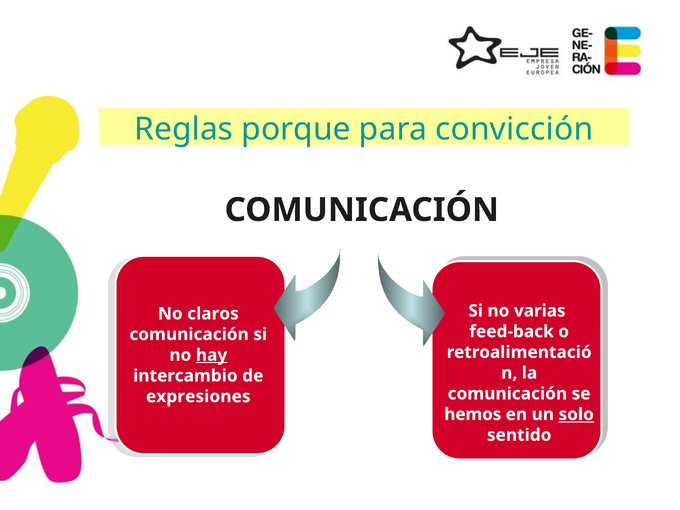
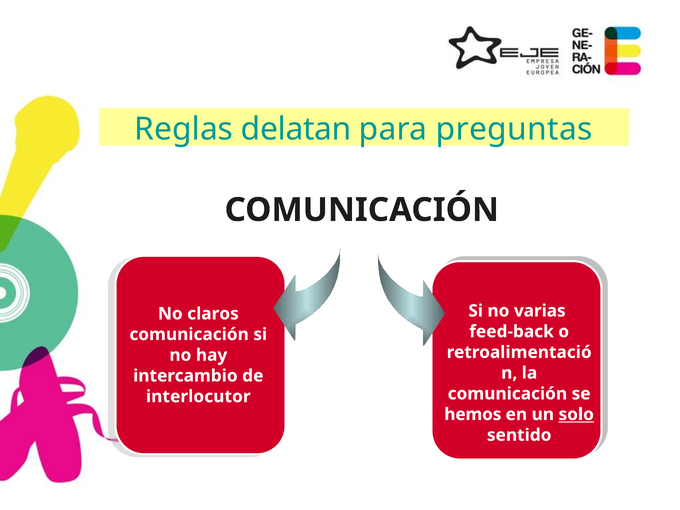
porque: porque -> delatan
convicción: convicción -> preguntas
hay underline: present -> none
expresiones: expresiones -> interlocutor
